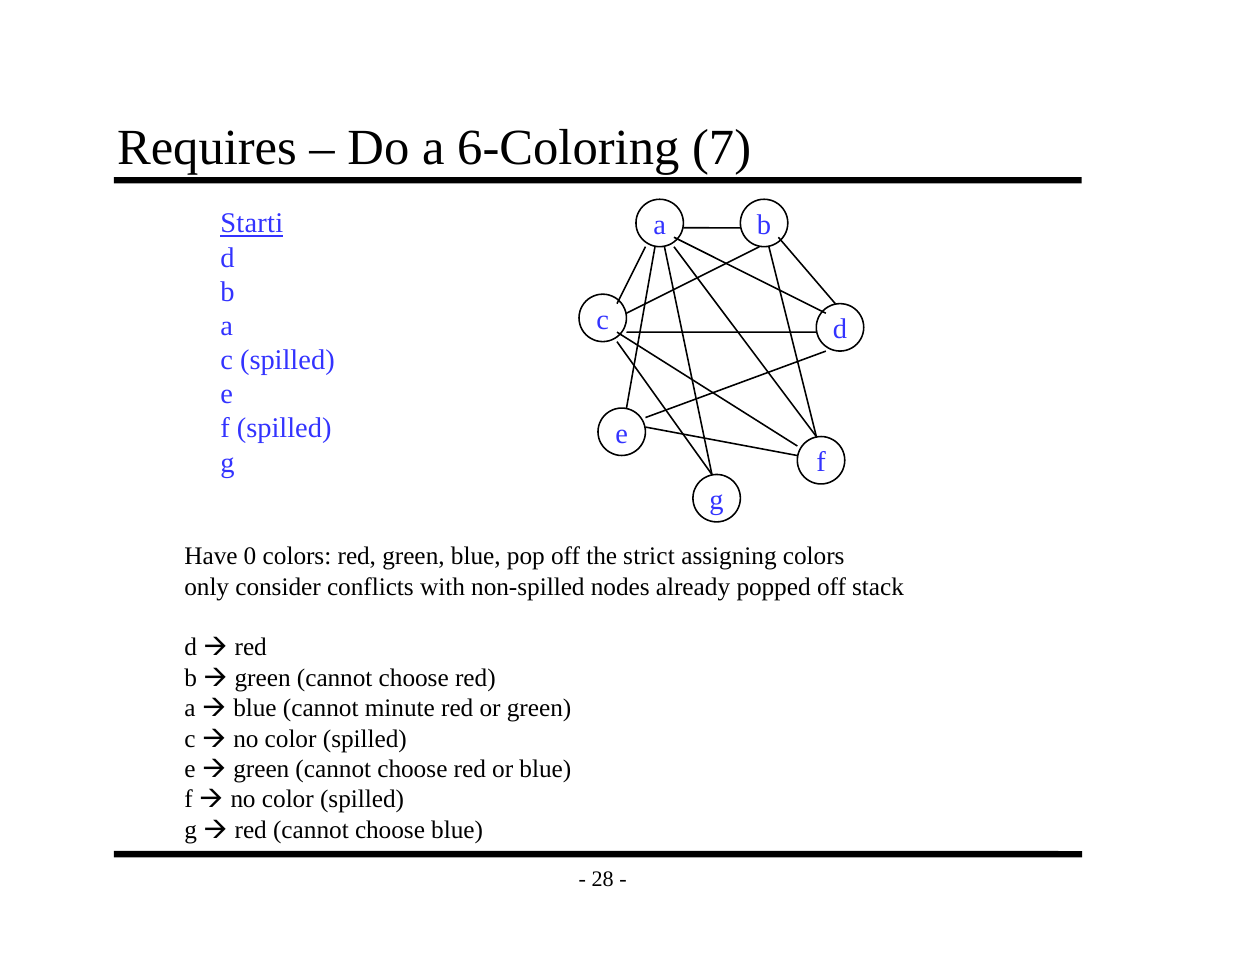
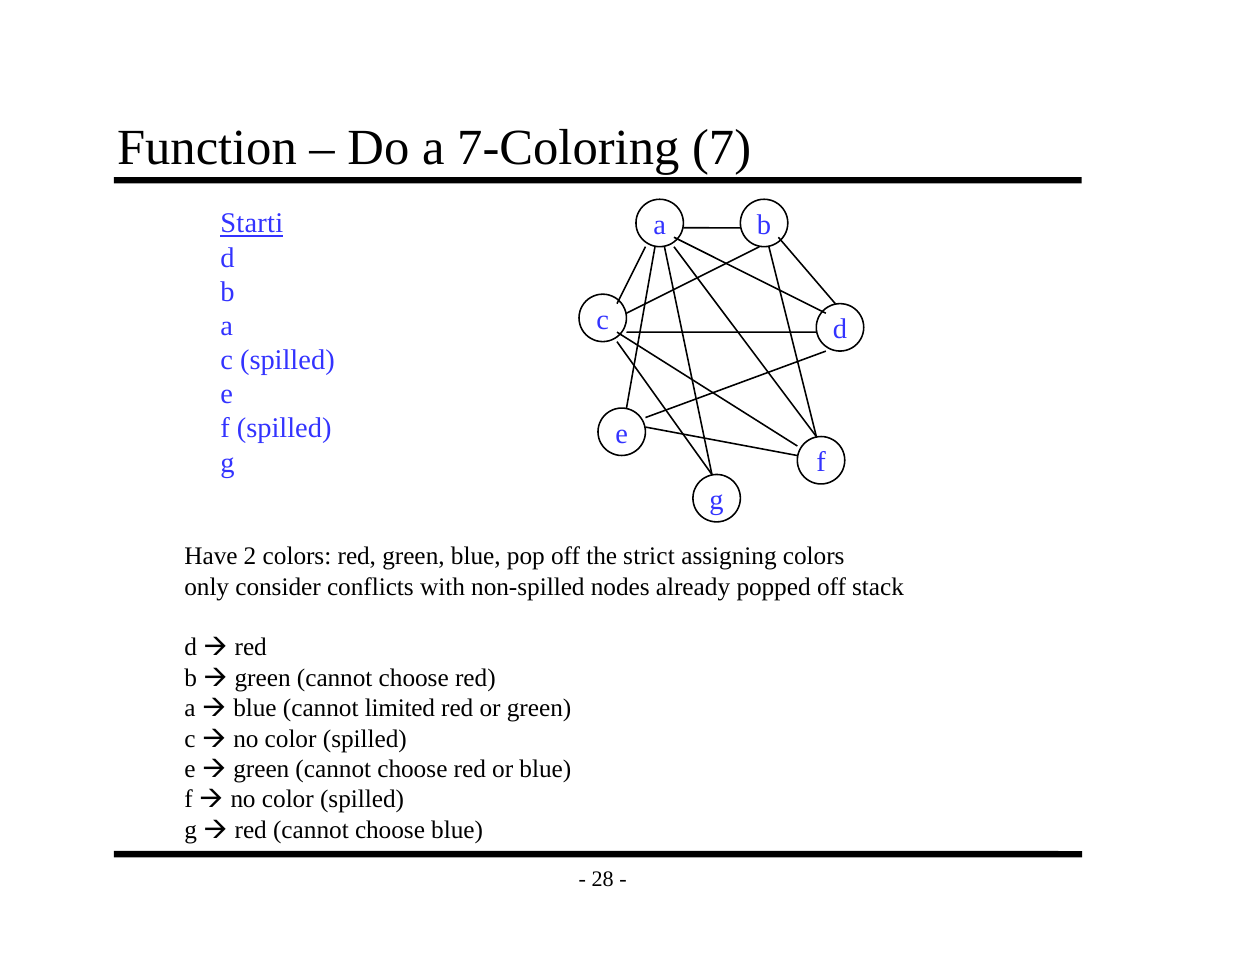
Requires: Requires -> Function
6-Coloring: 6-Coloring -> 7-Coloring
0: 0 -> 2
minute: minute -> limited
